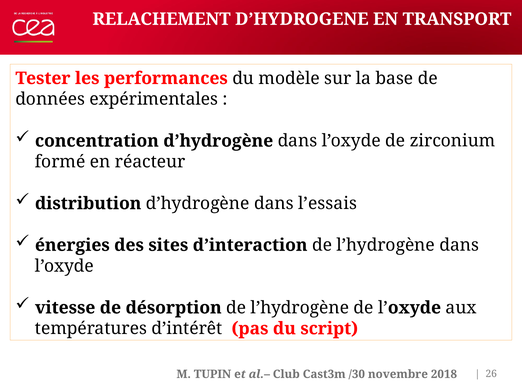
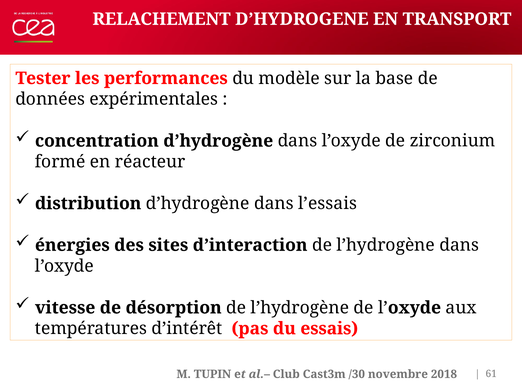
script: script -> essais
26: 26 -> 61
